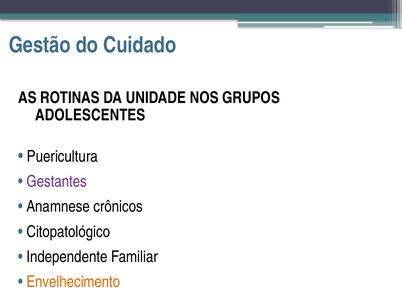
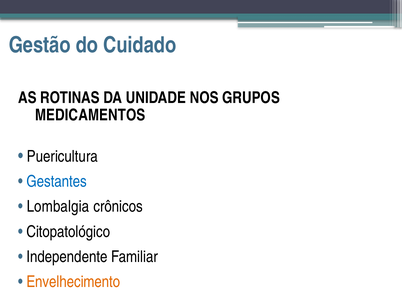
ADOLESCENTES: ADOLESCENTES -> MEDICAMENTOS
Gestantes colour: purple -> blue
Anamnese: Anamnese -> Lombalgia
